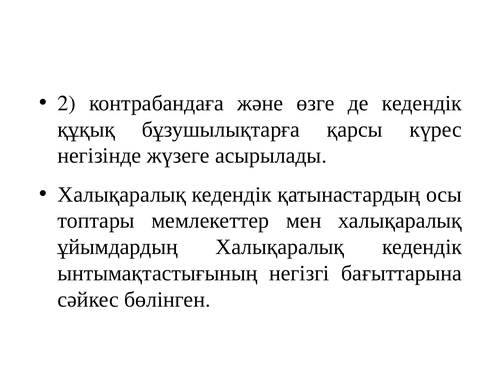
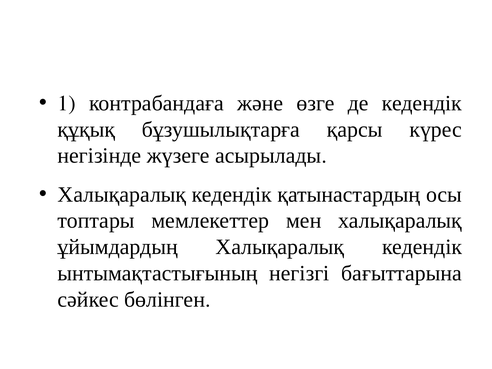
2: 2 -> 1
